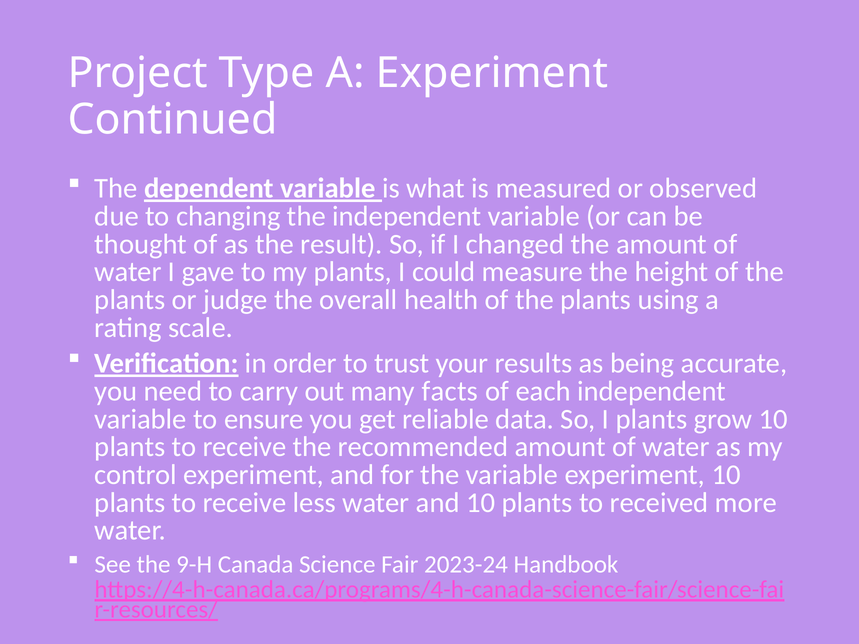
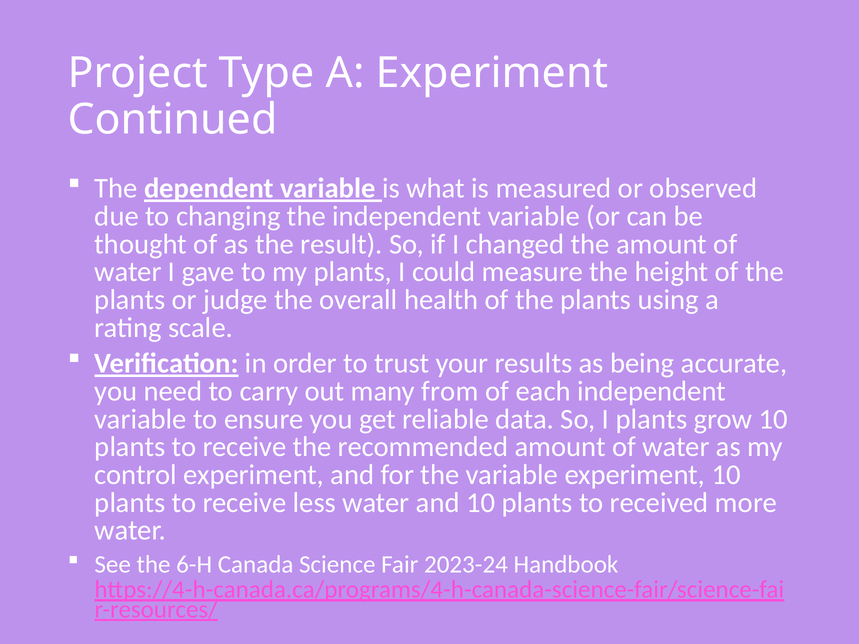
facts: facts -> from
9-H: 9-H -> 6-H
